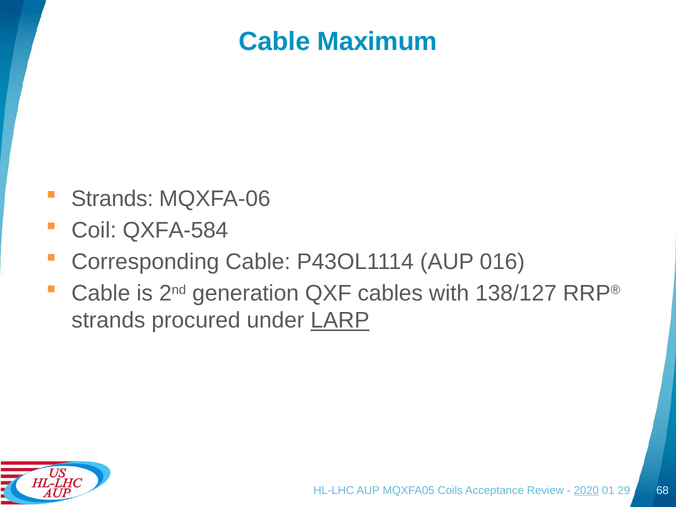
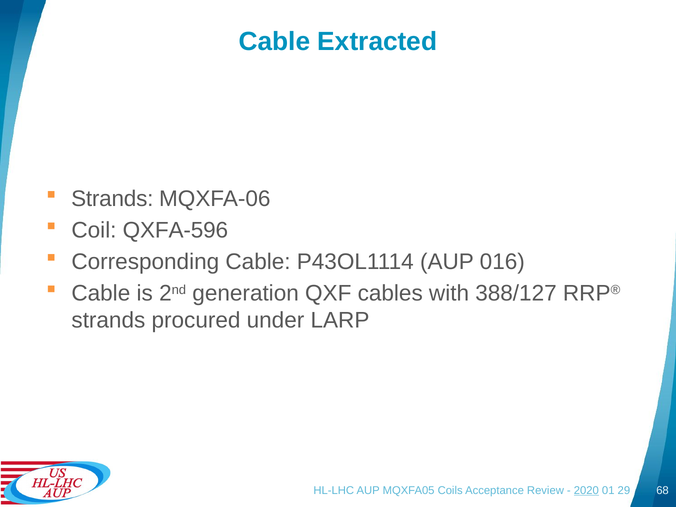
Maximum: Maximum -> Extracted
QXFA-584: QXFA-584 -> QXFA-596
138/127: 138/127 -> 388/127
LARP underline: present -> none
